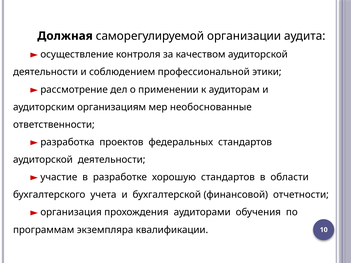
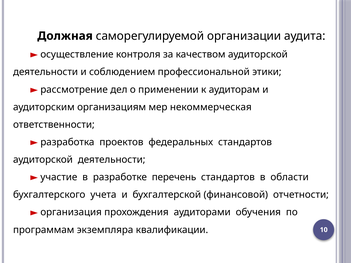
необоснованные: необоснованные -> некоммерческая
хорошую: хорошую -> перечень
